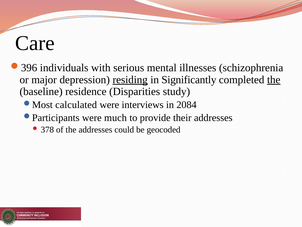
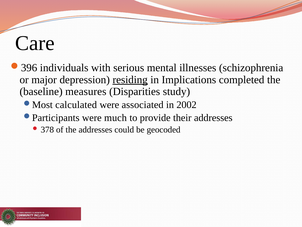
Significantly: Significantly -> Implications
the at (274, 79) underline: present -> none
residence: residence -> measures
interviews: interviews -> associated
2084: 2084 -> 2002
